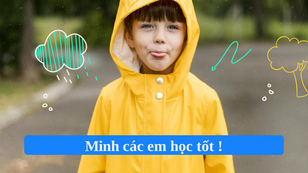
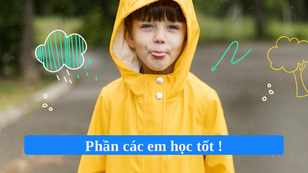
Minh: Minh -> Phần
